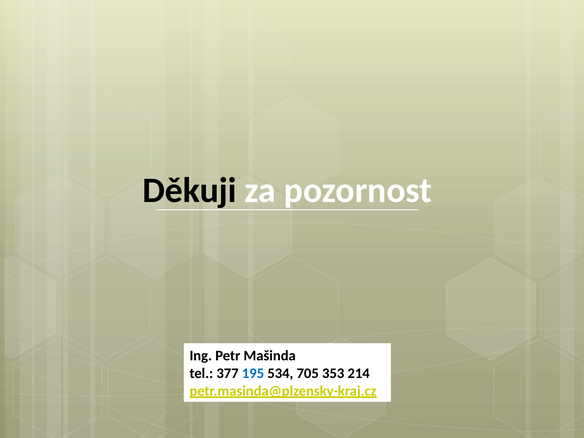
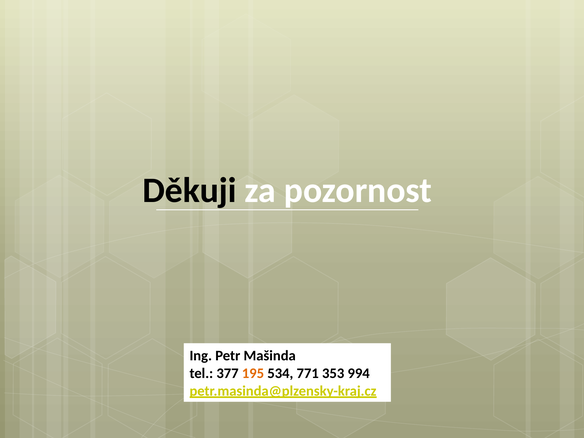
195 colour: blue -> orange
705: 705 -> 771
214: 214 -> 994
